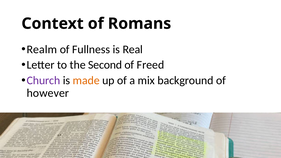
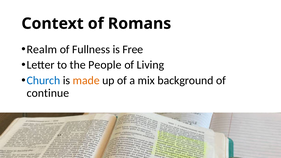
Real: Real -> Free
Second: Second -> People
Freed: Freed -> Living
Church colour: purple -> blue
however: however -> continue
